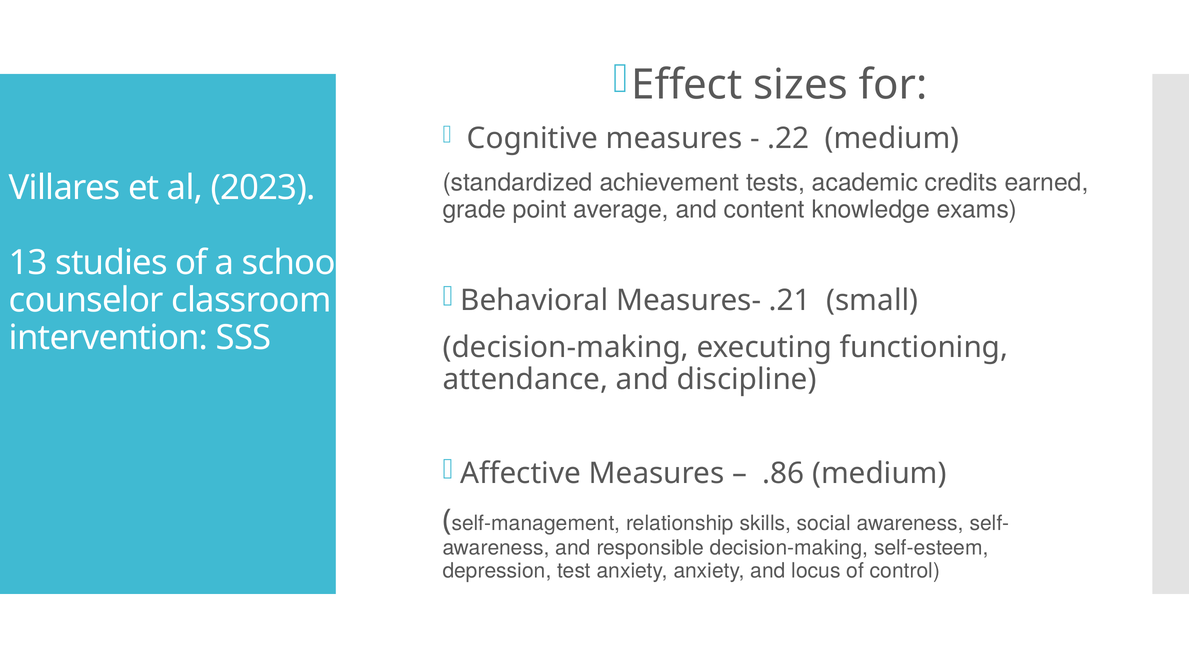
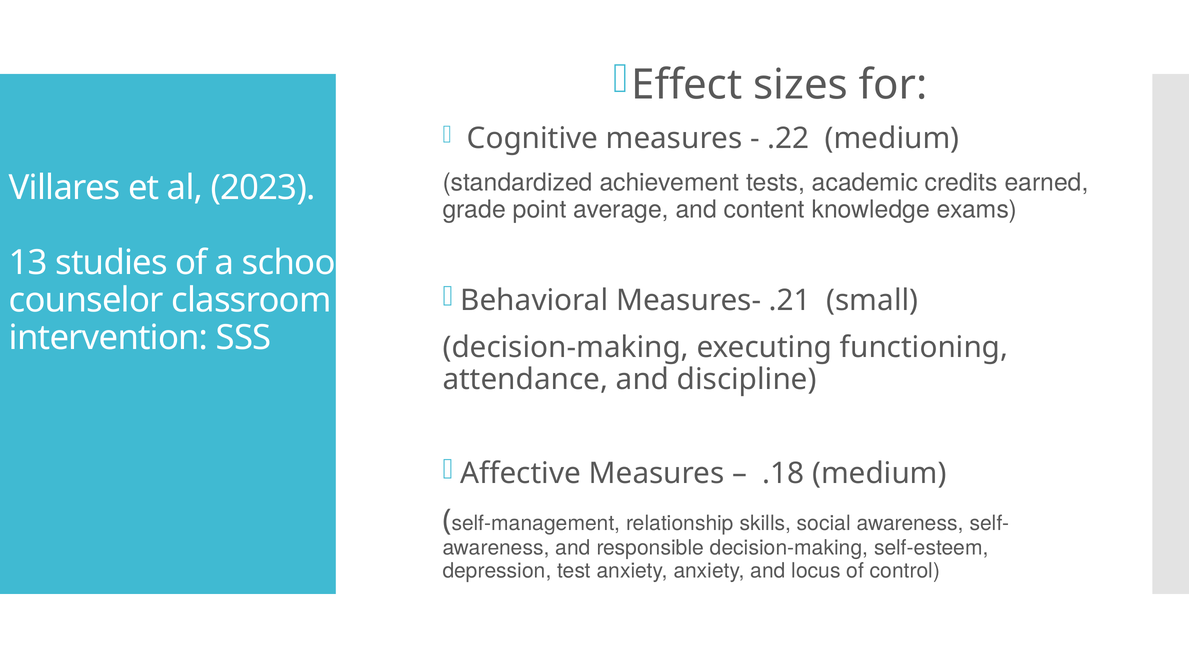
.86: .86 -> .18
